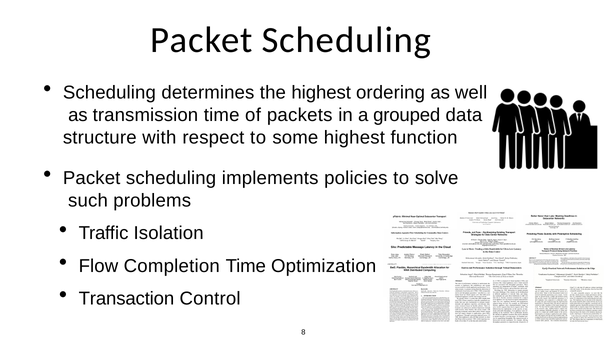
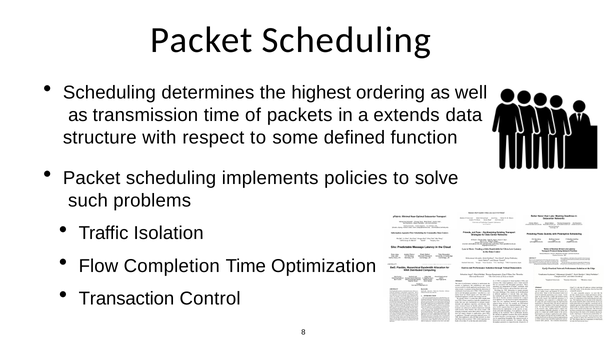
grouped: grouped -> extends
some highest: highest -> defined
